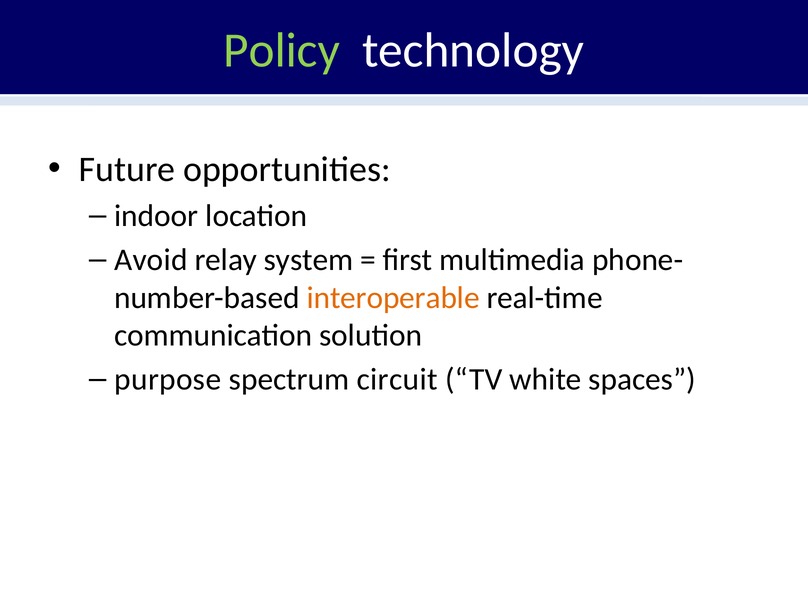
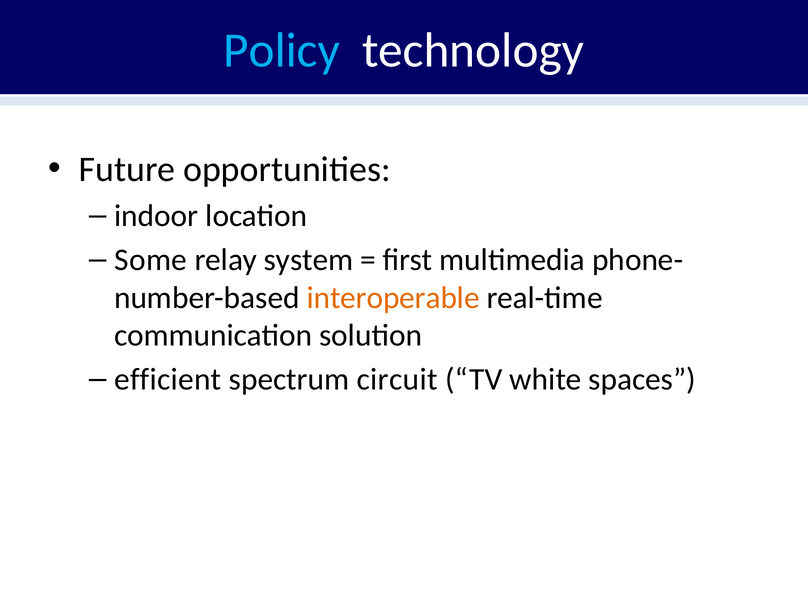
Policy colour: light green -> light blue
Avoid: Avoid -> Some
purpose: purpose -> efficient
